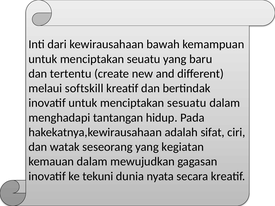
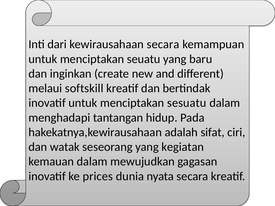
kewirausahaan bawah: bawah -> secara
tertentu: tertentu -> inginkan
tekuni: tekuni -> prices
